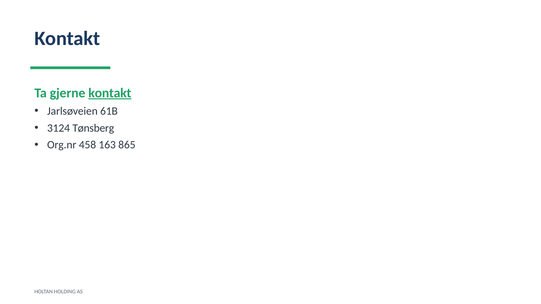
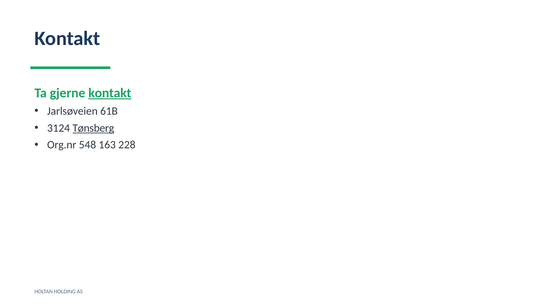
Tønsberg underline: none -> present
458: 458 -> 548
865: 865 -> 228
